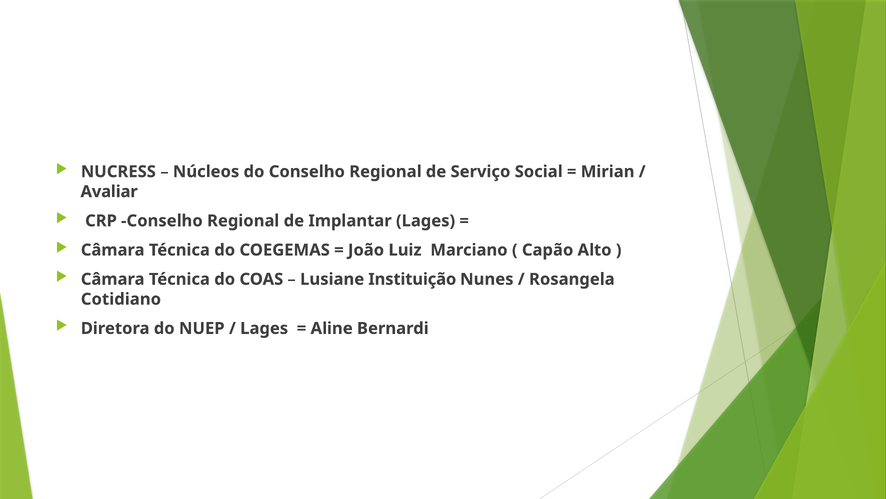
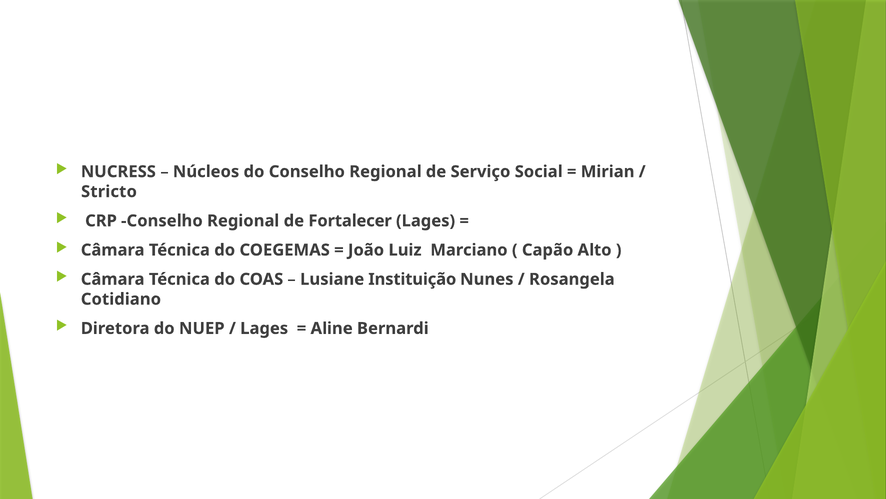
Avaliar: Avaliar -> Stricto
Implantar: Implantar -> Fortalecer
